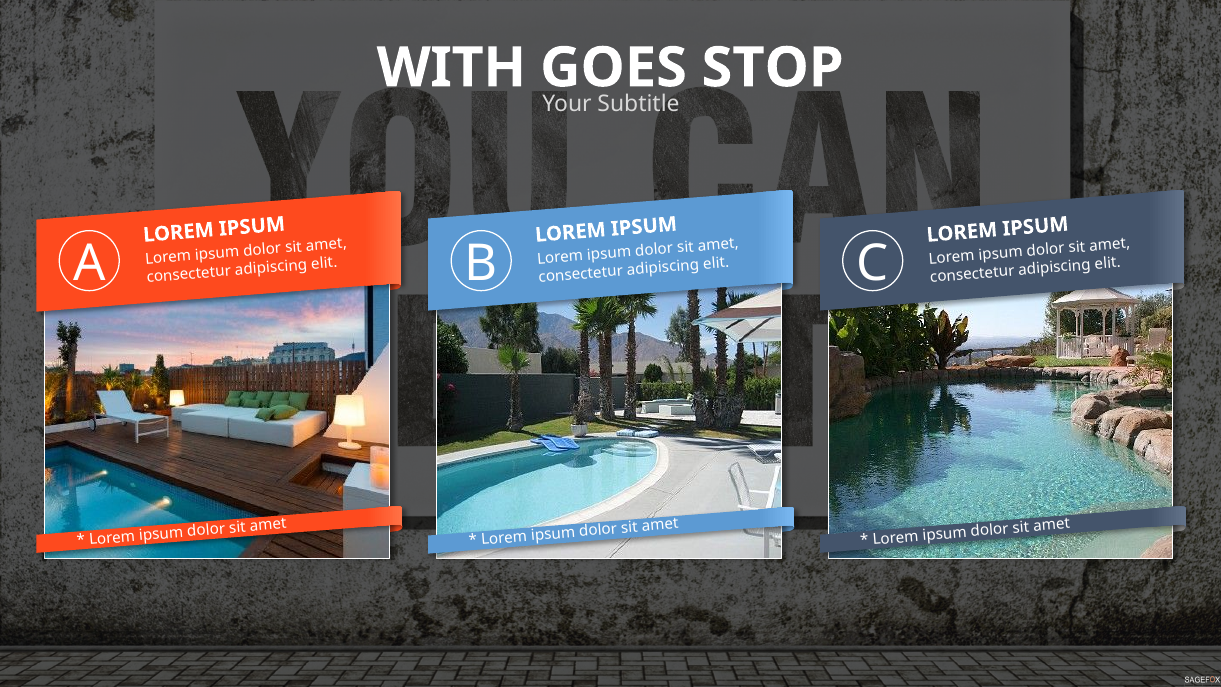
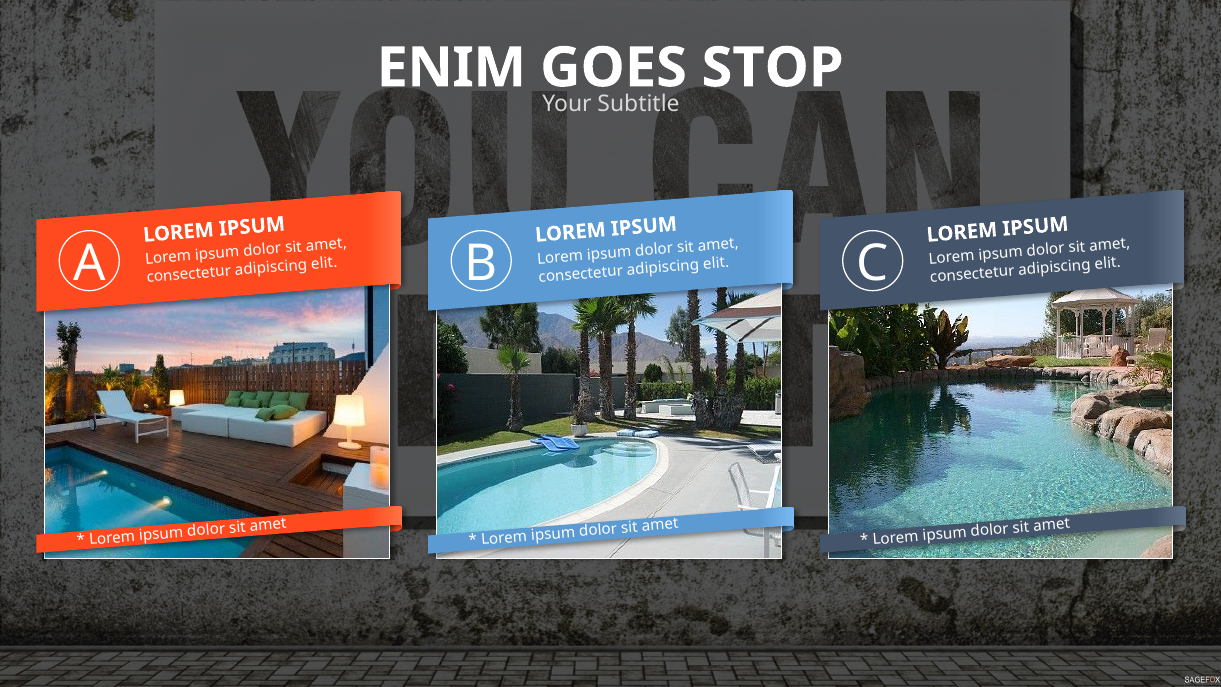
WITH: WITH -> ENIM
